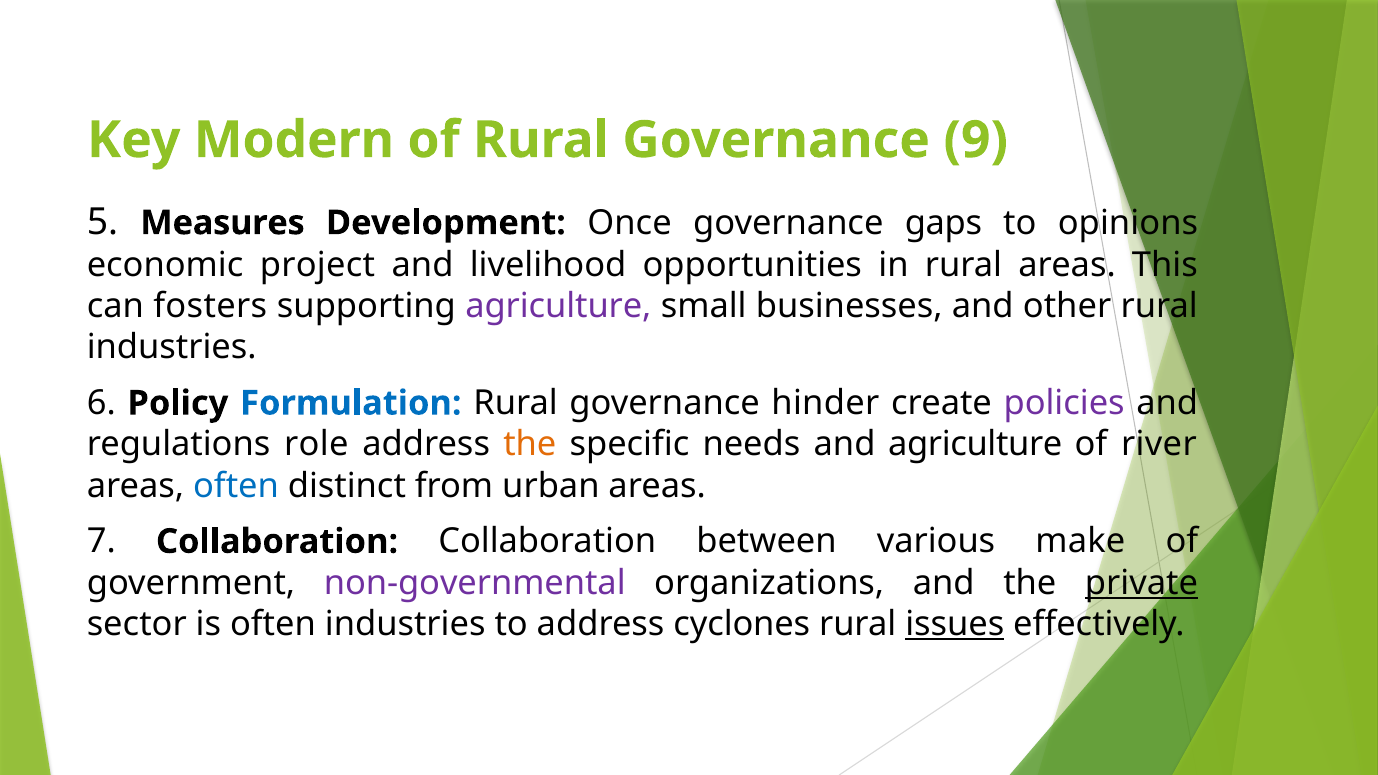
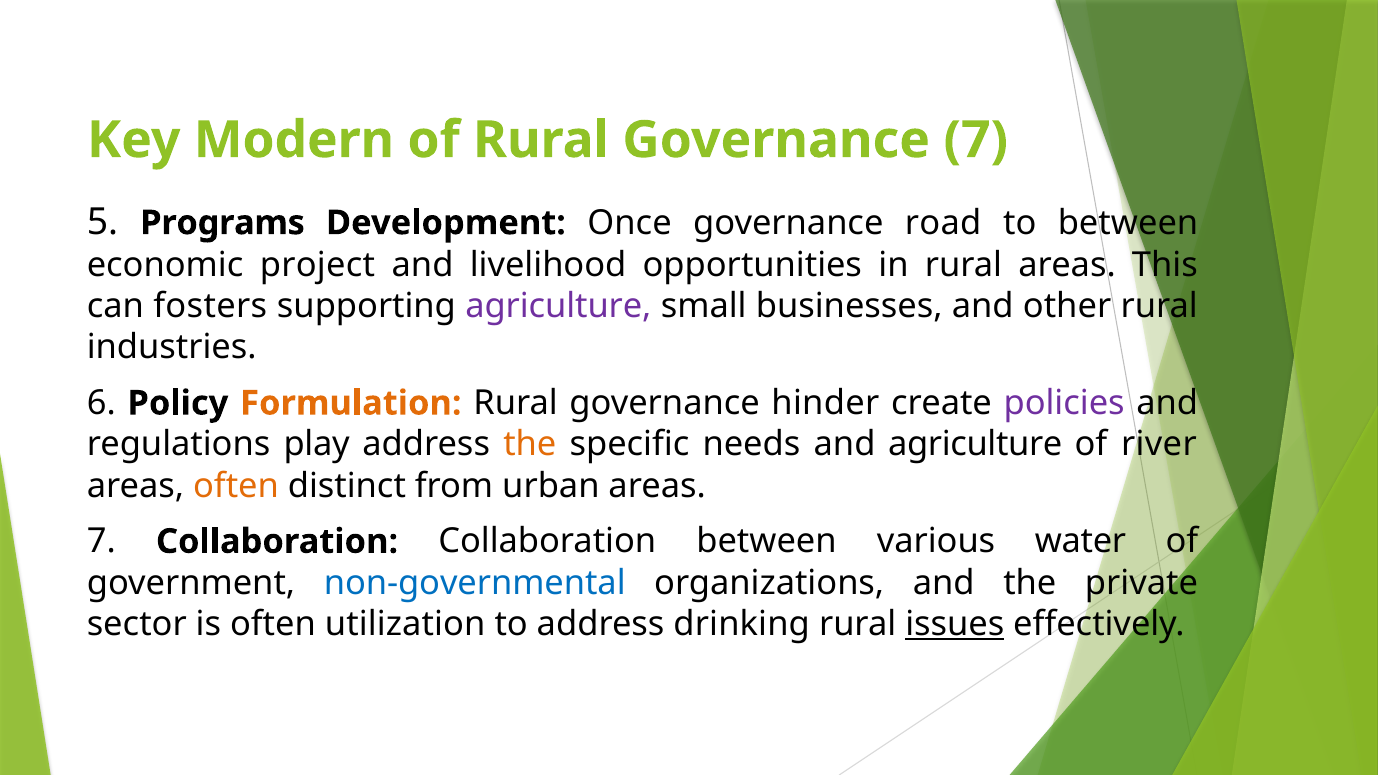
Governance 9: 9 -> 7
Measures: Measures -> Programs
gaps: gaps -> road
to opinions: opinions -> between
Formulation colour: blue -> orange
role: role -> play
often at (236, 486) colour: blue -> orange
make: make -> water
non-governmental colour: purple -> blue
private underline: present -> none
often industries: industries -> utilization
cyclones: cyclones -> drinking
